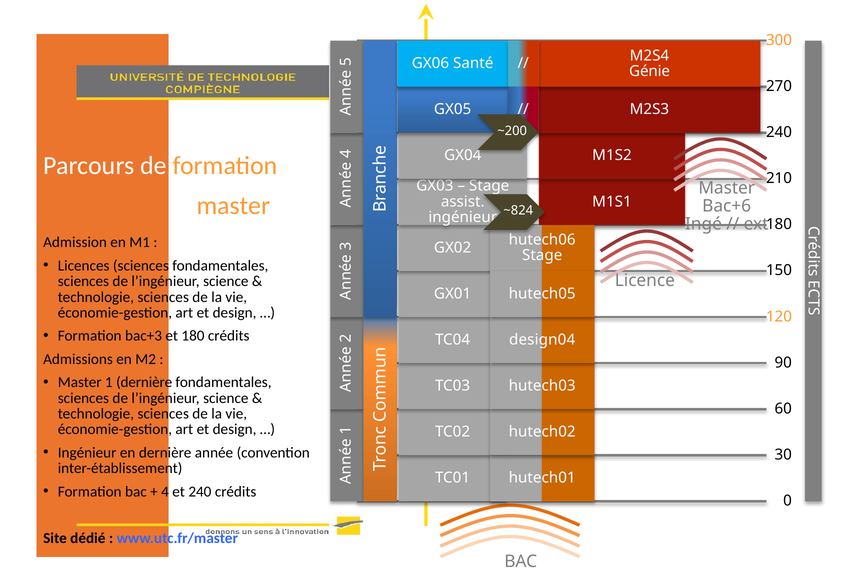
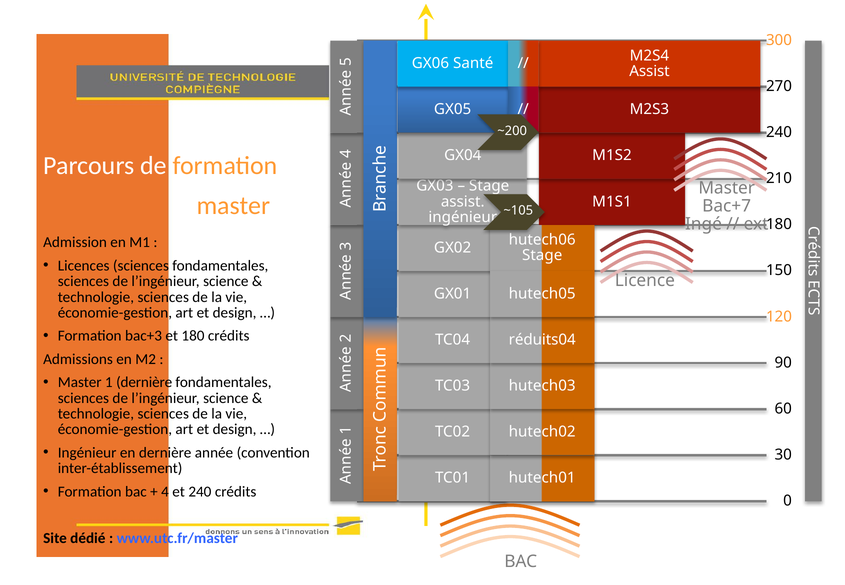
Génie at (650, 71): Génie -> Assist
Bac+6: Bac+6 -> Bac+7
~824: ~824 -> ~105
design04: design04 -> réduits04
